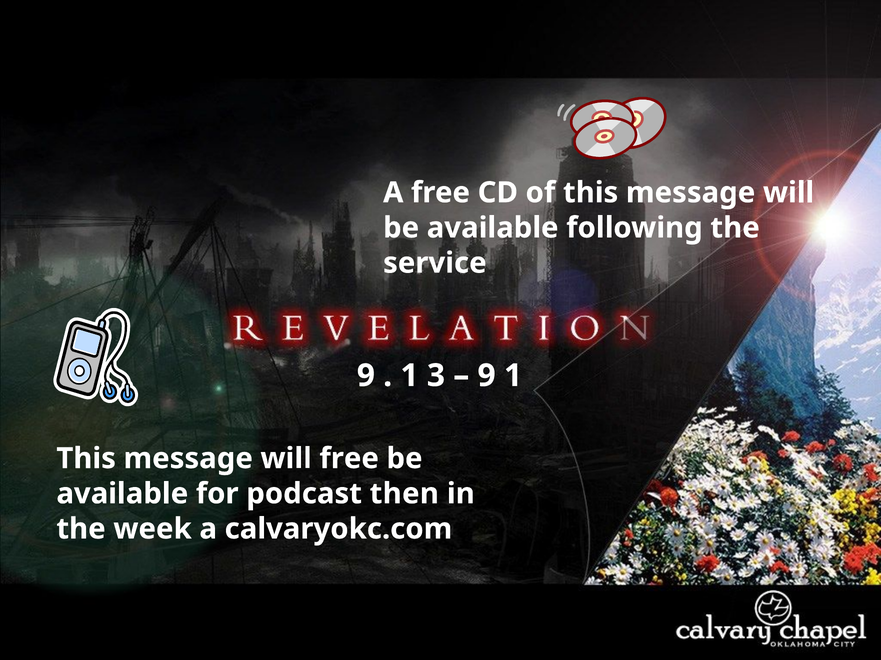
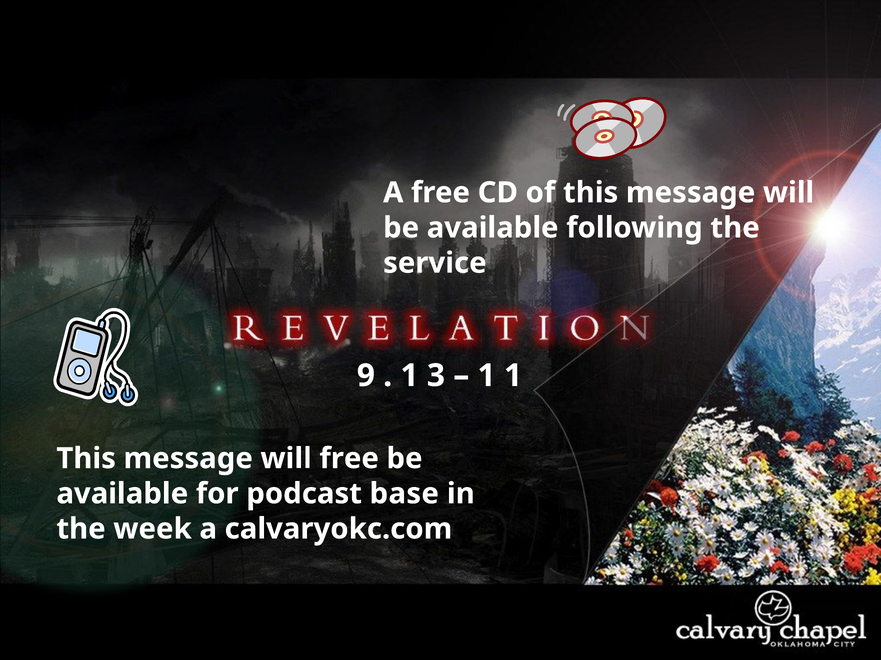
9 at (487, 376): 9 -> 1
then: then -> base
